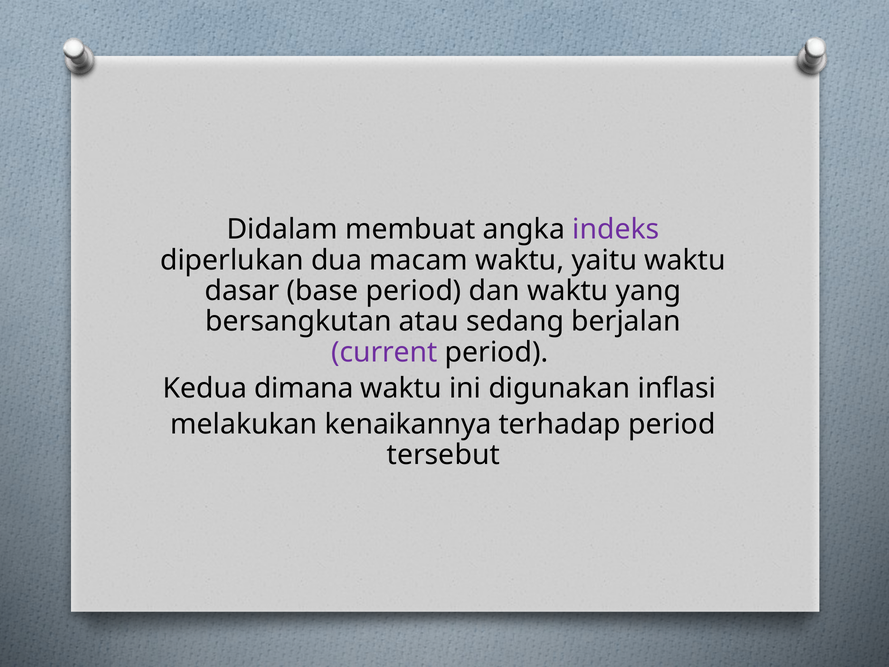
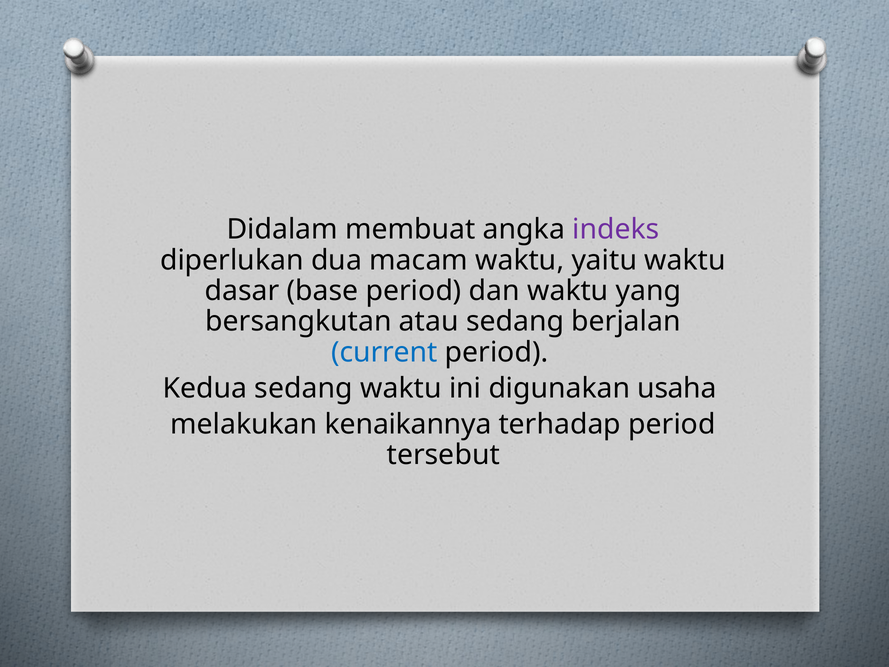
current colour: purple -> blue
Kedua dimana: dimana -> sedang
inflasi: inflasi -> usaha
